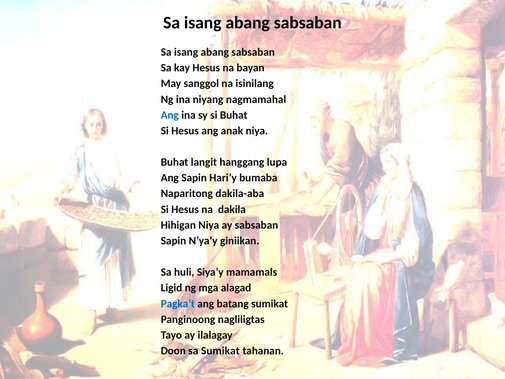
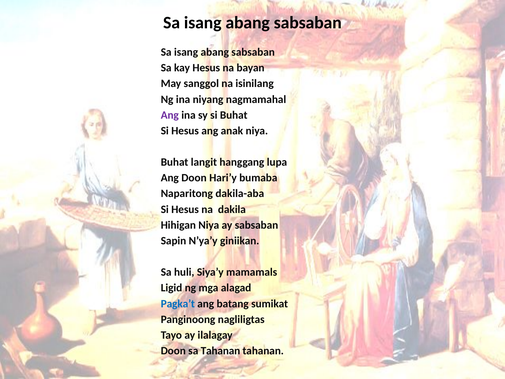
Ang at (170, 115) colour: blue -> purple
Ang Sapin: Sapin -> Doon
sa Sumikat: Sumikat -> Tahanan
